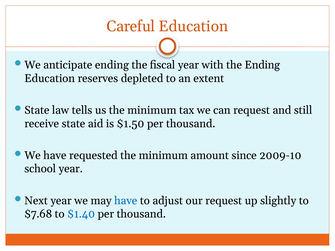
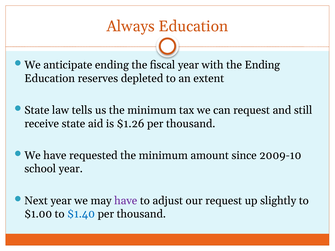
Careful: Careful -> Always
$1.50: $1.50 -> $1.26
have at (126, 201) colour: blue -> purple
$7.68: $7.68 -> $1.00
